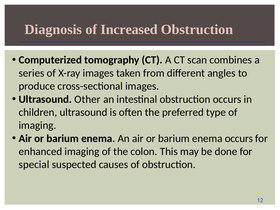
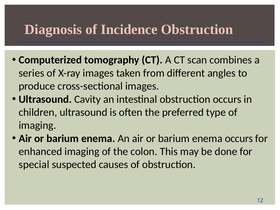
Increased: Increased -> Incidence
Other: Other -> Cavity
